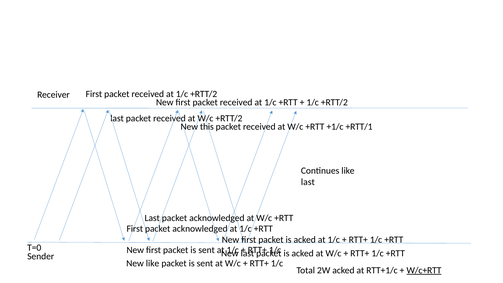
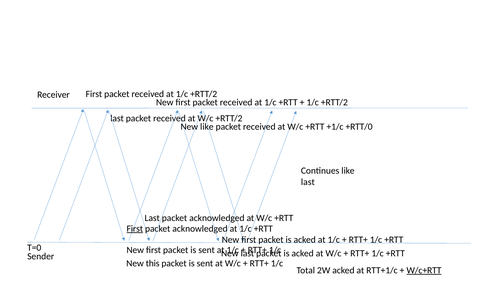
New this: this -> like
+RTT/1: +RTT/1 -> +RTT/0
First at (135, 229) underline: none -> present
New like: like -> this
